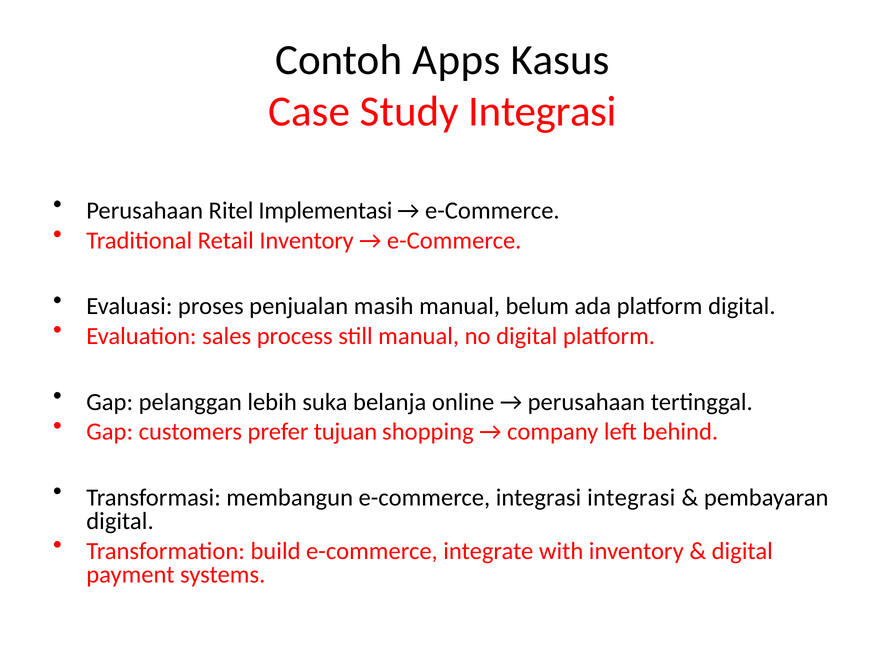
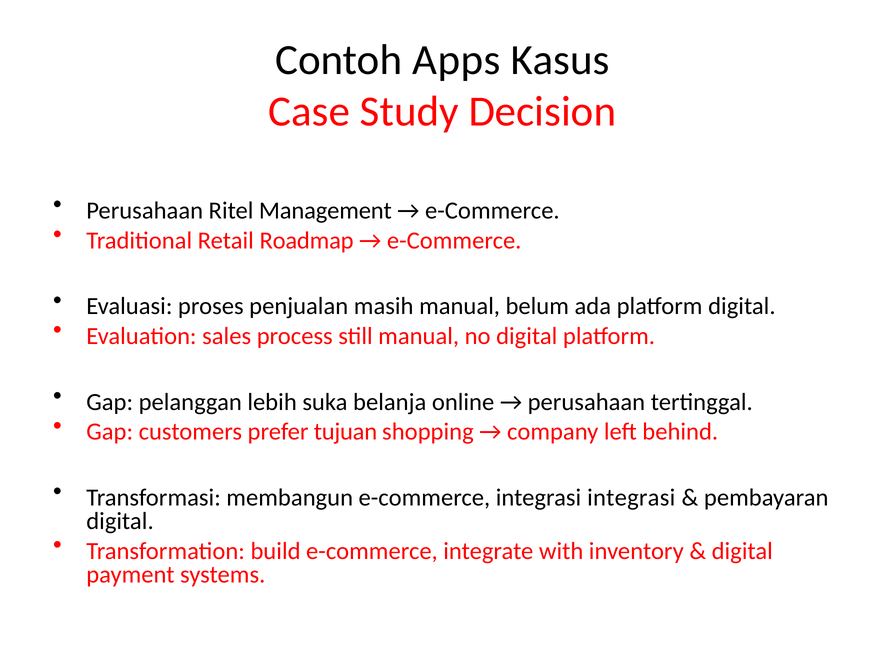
Study Integrasi: Integrasi -> Decision
Implementasi: Implementasi -> Management
Retail Inventory: Inventory -> Roadmap
